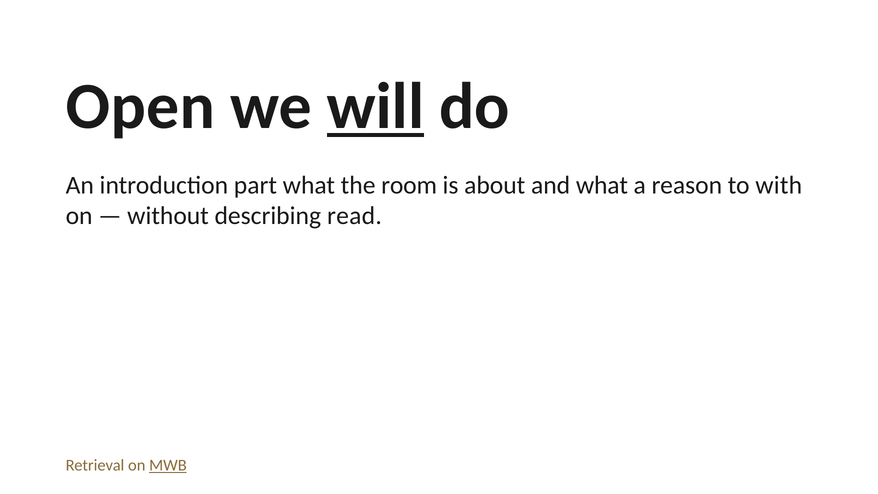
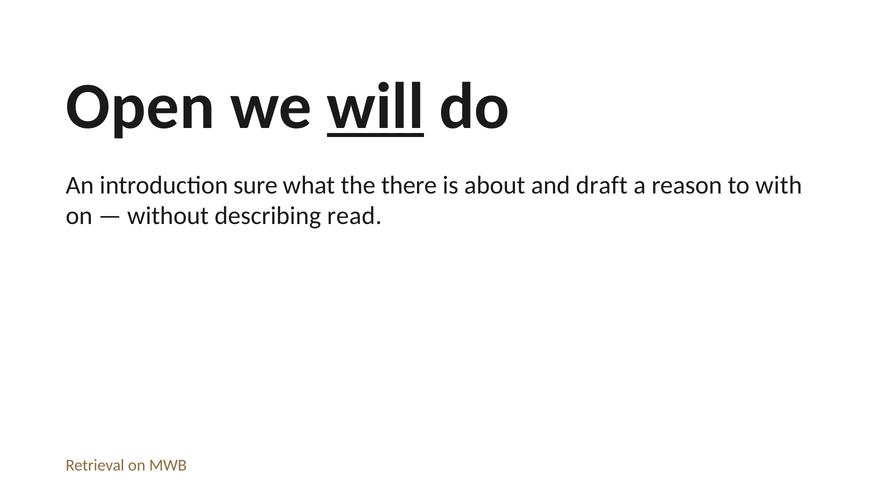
part: part -> sure
room: room -> there
and what: what -> draft
MWB underline: present -> none
